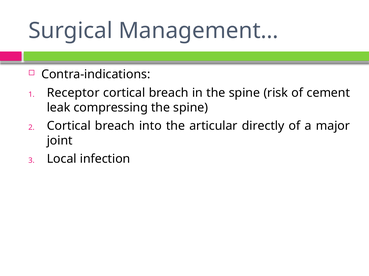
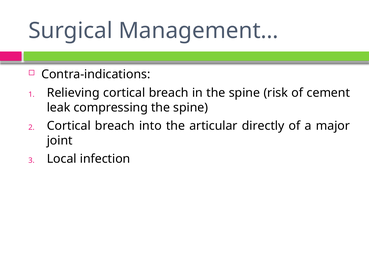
Receptor: Receptor -> Relieving
